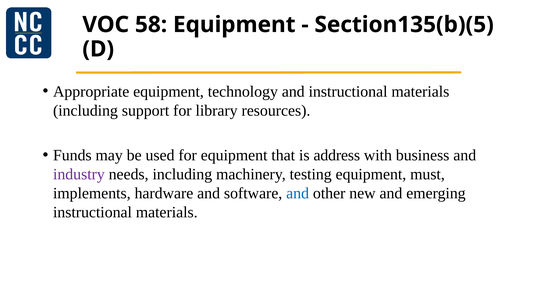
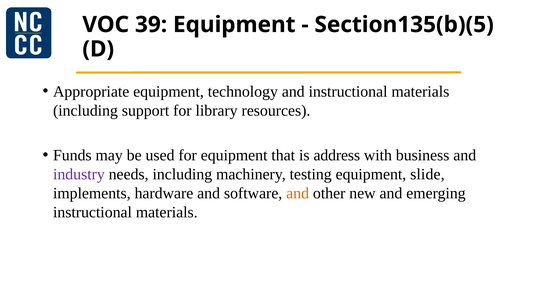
58: 58 -> 39
must: must -> slide
and at (298, 193) colour: blue -> orange
